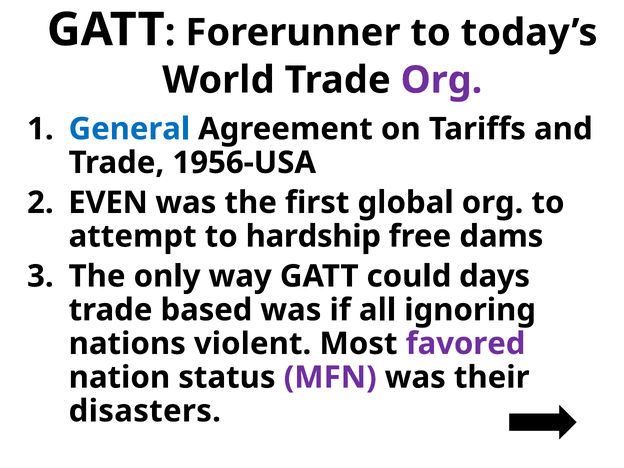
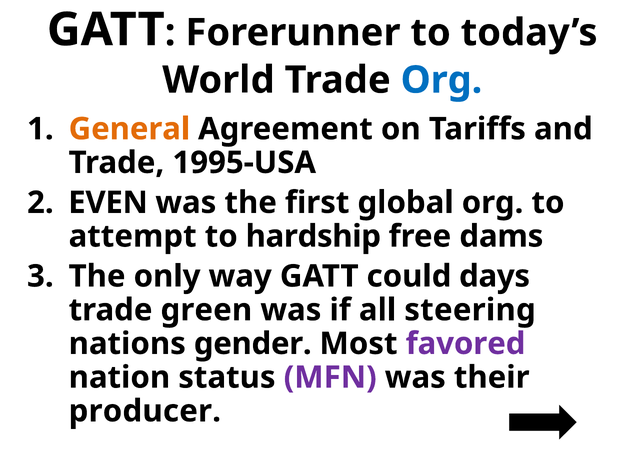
Org at (441, 80) colour: purple -> blue
General colour: blue -> orange
1956-USA: 1956-USA -> 1995-USA
based: based -> green
ignoring: ignoring -> steering
violent: violent -> gender
disasters: disasters -> producer
